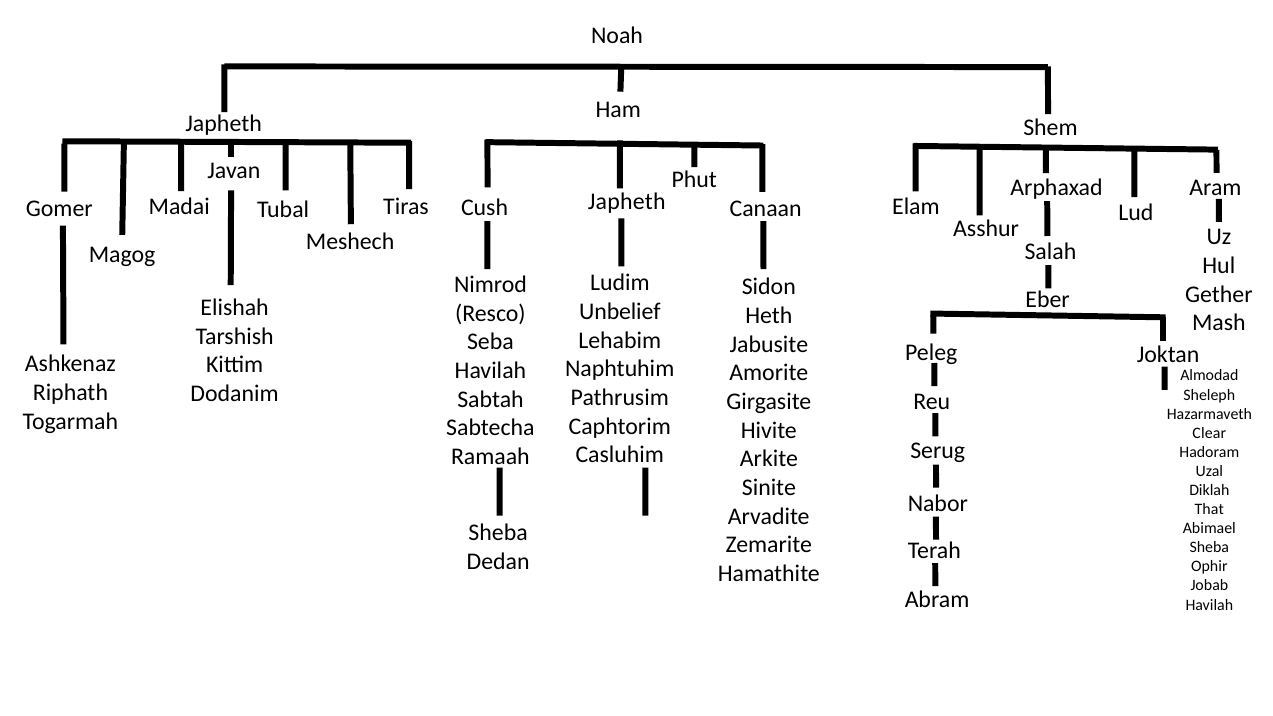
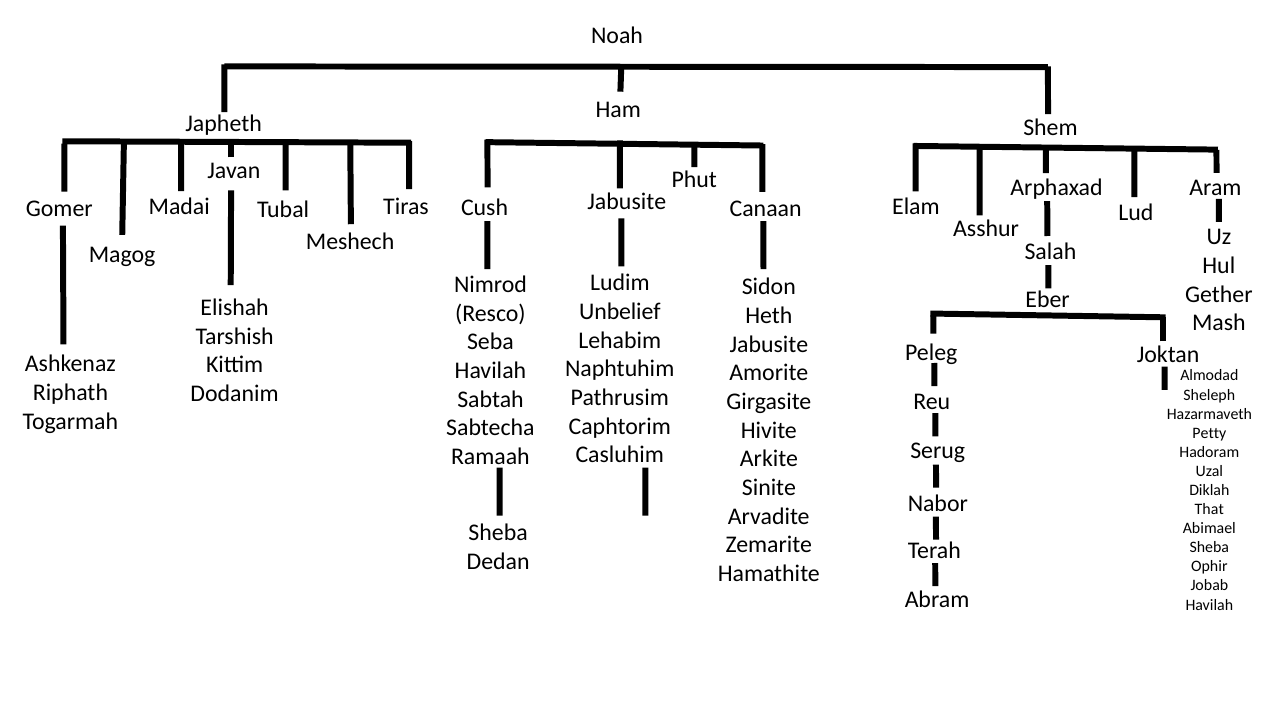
Japheth at (627, 202): Japheth -> Jabusite
Clear: Clear -> Petty
